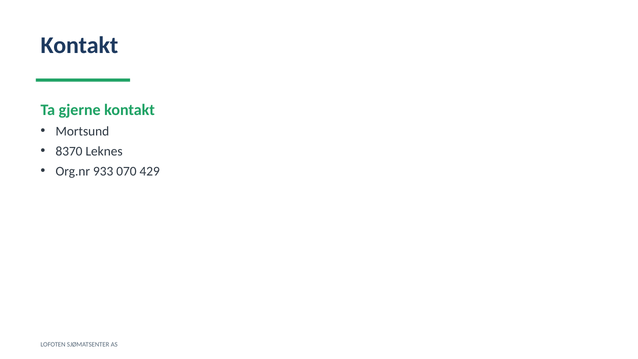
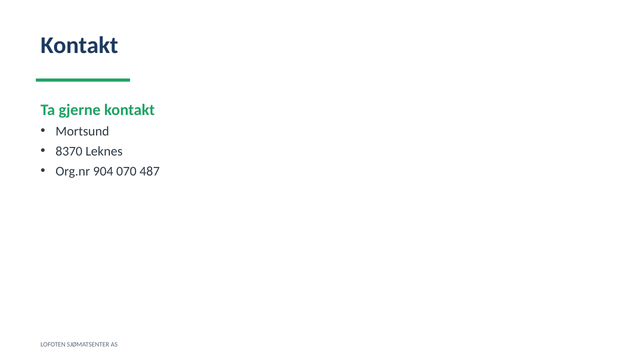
933: 933 -> 904
429: 429 -> 487
